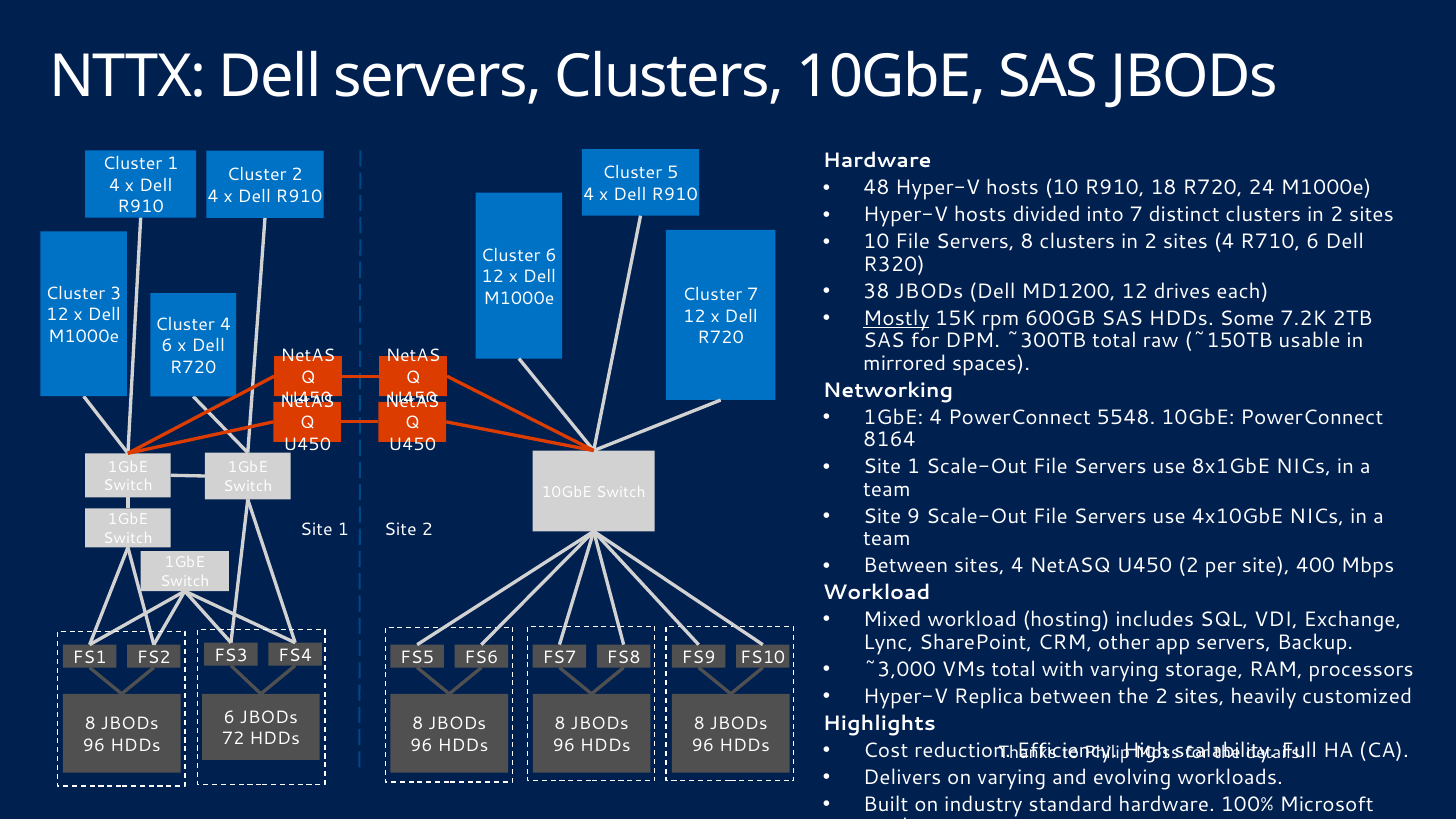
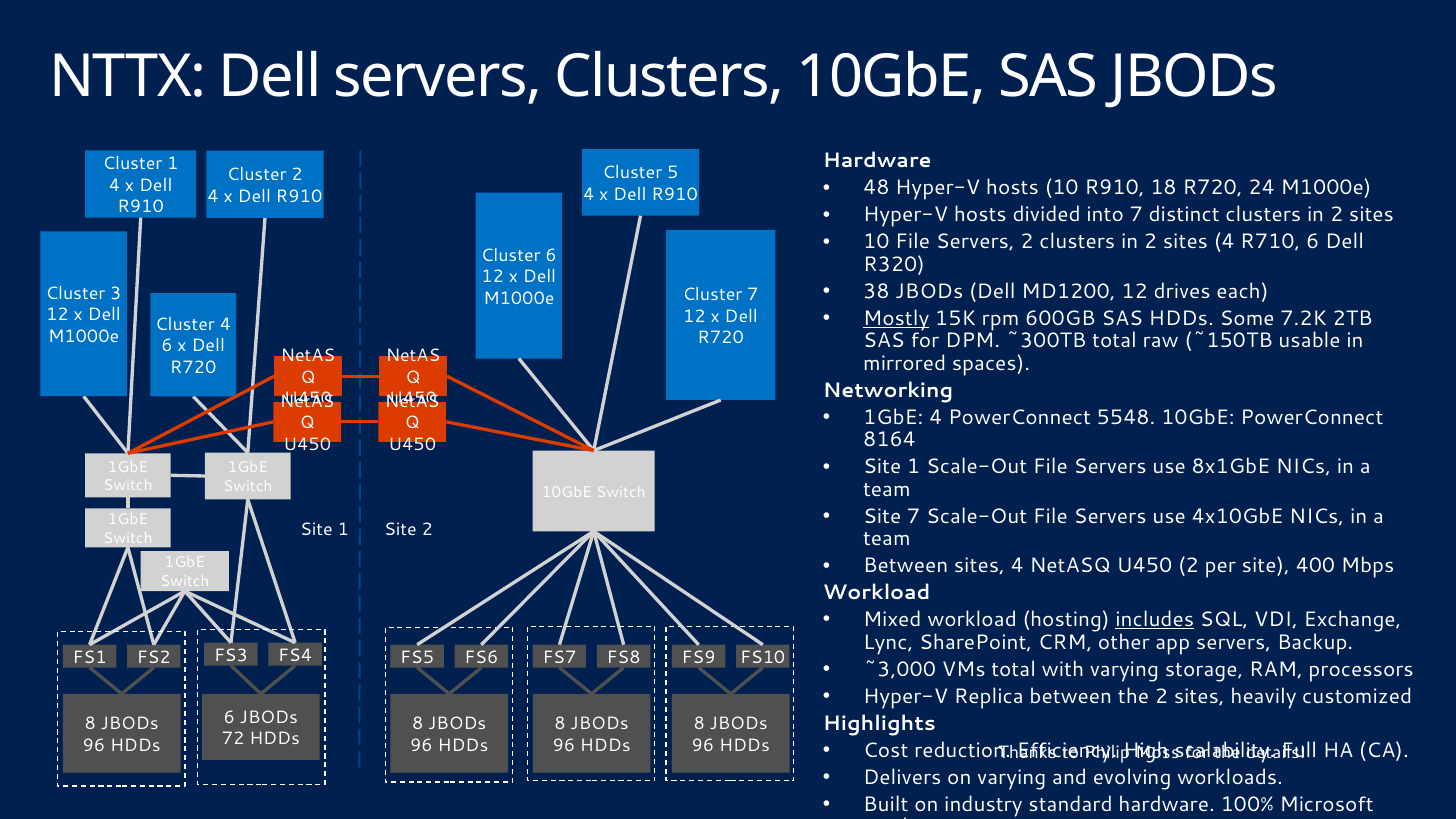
Servers 8: 8 -> 2
Site 9: 9 -> 7
includes underline: none -> present
